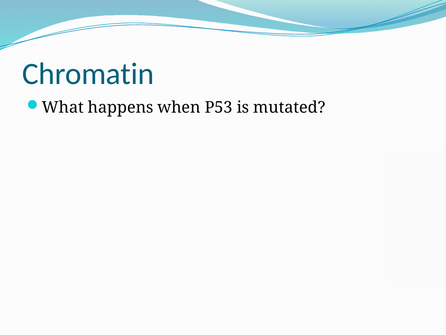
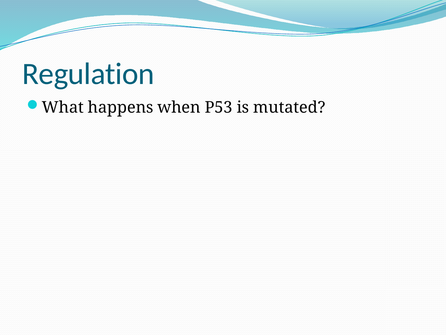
Chromatin: Chromatin -> Regulation
